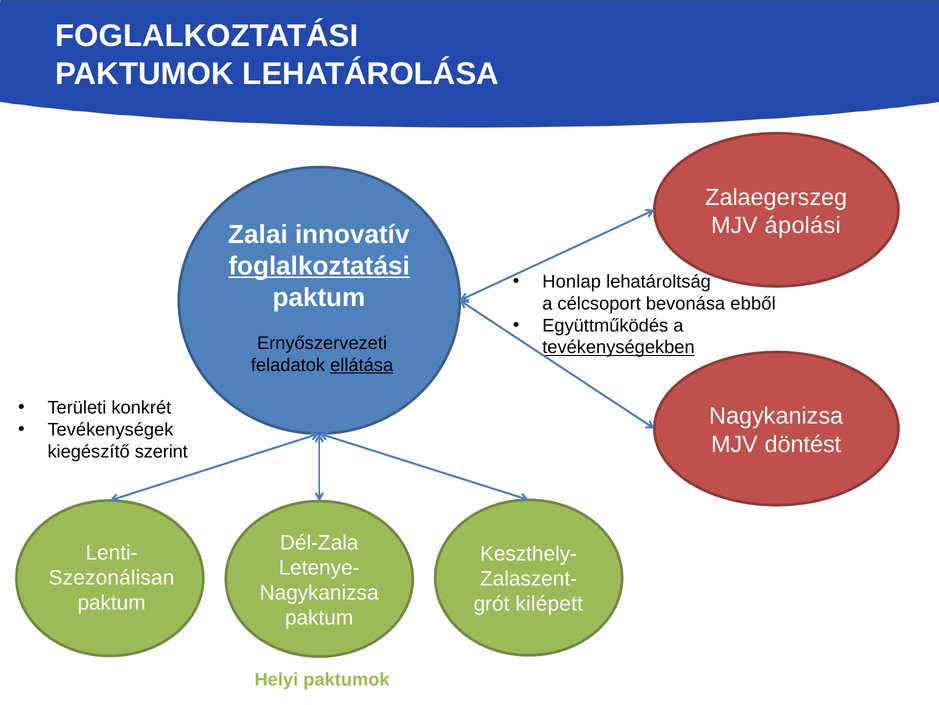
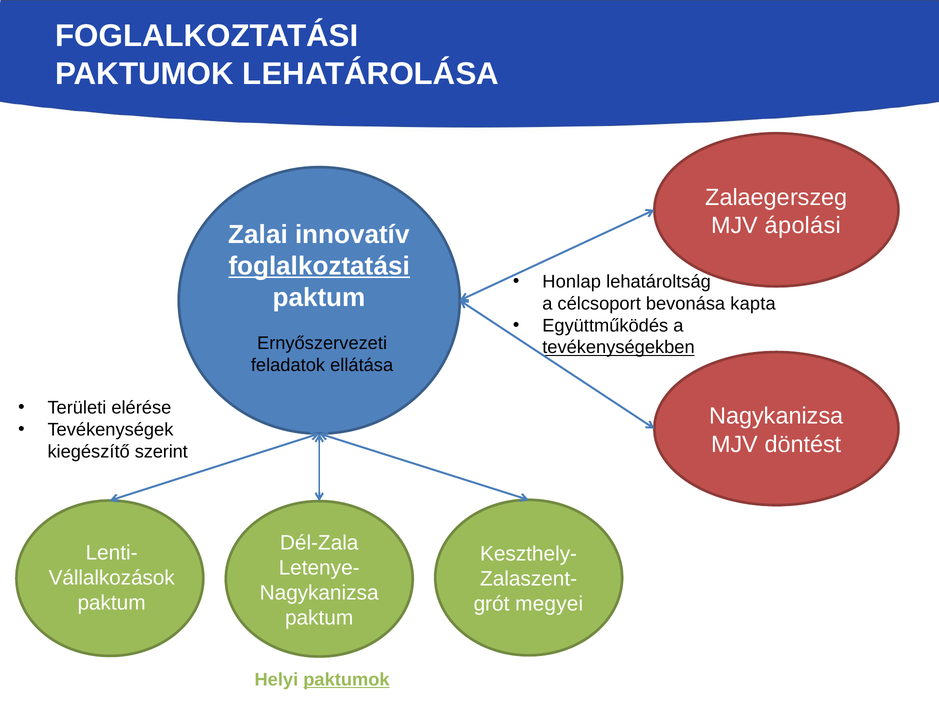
ebből: ebből -> kapta
ellátása underline: present -> none
konkrét: konkrét -> elérése
Szezonálisan: Szezonálisan -> Vállalkozások
kilépett: kilépett -> megyei
paktumok at (346, 679) underline: none -> present
